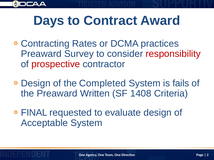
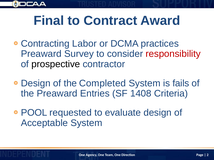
Days: Days -> Final
Rates: Rates -> Labor
prospective colour: red -> black
Written: Written -> Entries
FINAL: FINAL -> POOL
